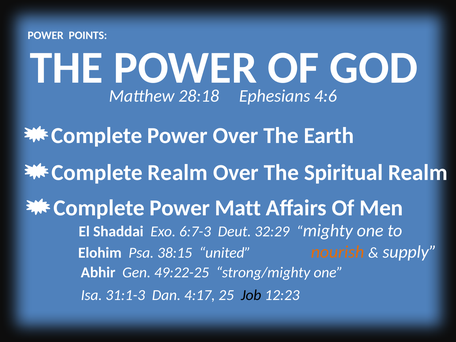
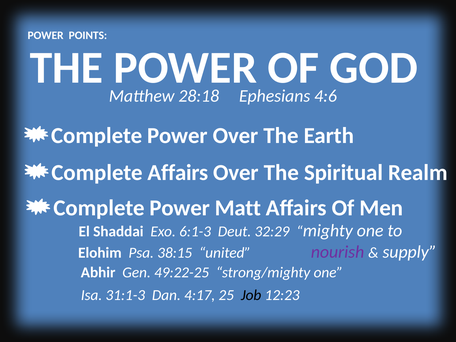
Complete Realm: Realm -> Affairs
6:7-3: 6:7-3 -> 6:1-3
nourish colour: orange -> purple
